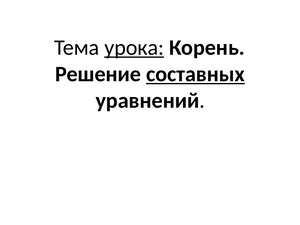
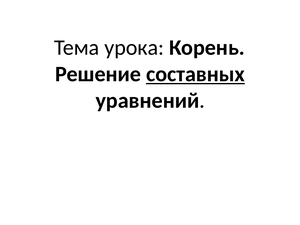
урока underline: present -> none
